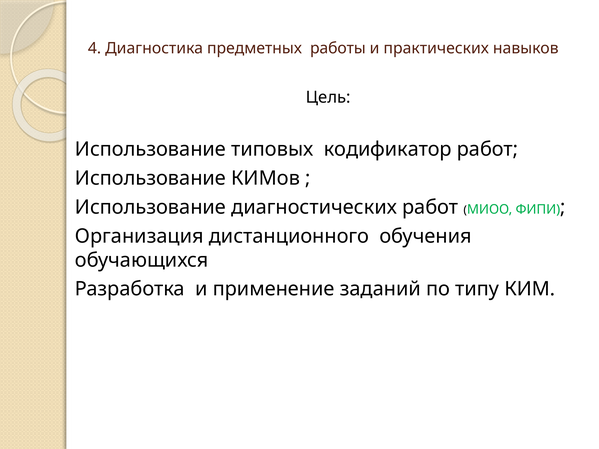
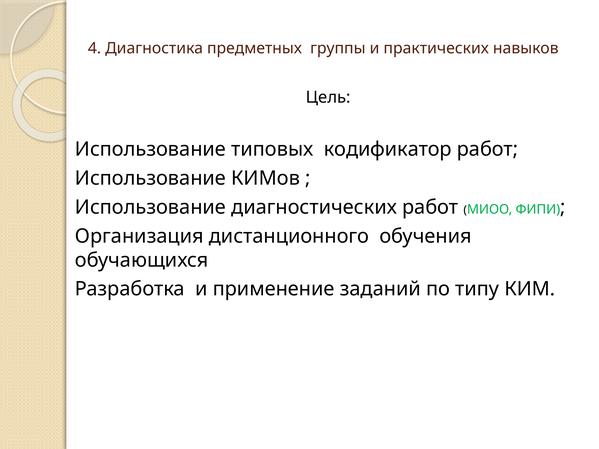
работы: работы -> группы
